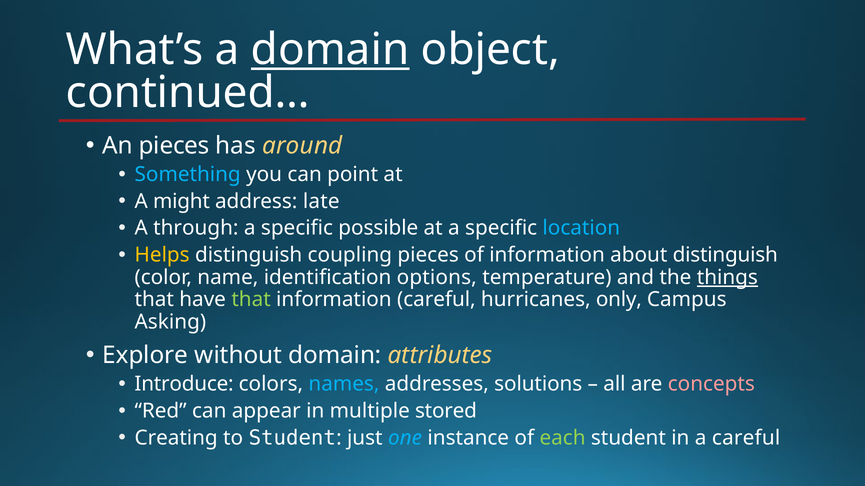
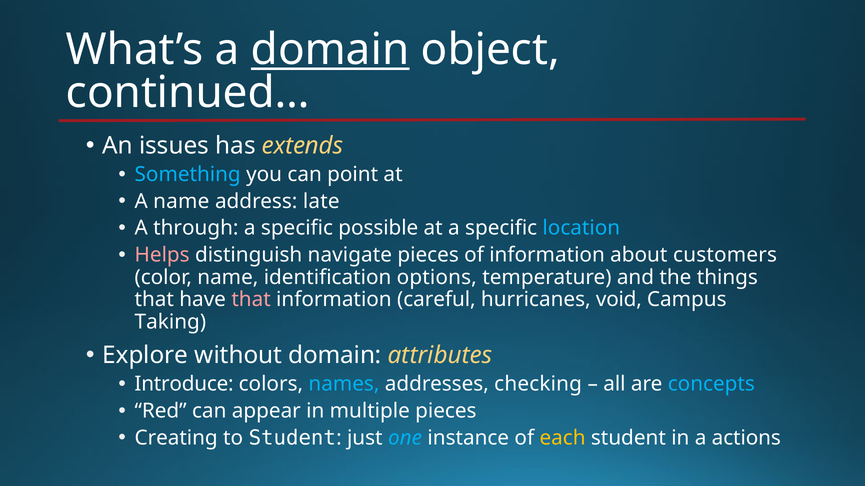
An pieces: pieces -> issues
around: around -> extends
A might: might -> name
Helps colour: yellow -> pink
coupling: coupling -> navigate
about distinguish: distinguish -> customers
things underline: present -> none
that at (251, 300) colour: light green -> pink
only: only -> void
Asking: Asking -> Taking
solutions: solutions -> checking
concepts colour: pink -> light blue
multiple stored: stored -> pieces
each colour: light green -> yellow
a careful: careful -> actions
